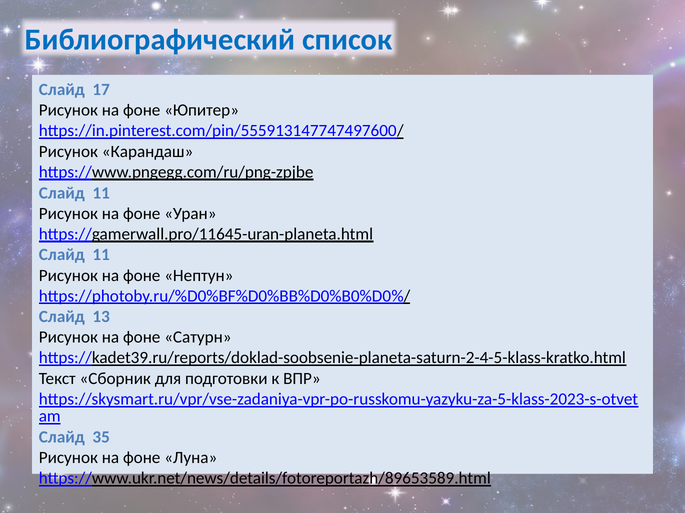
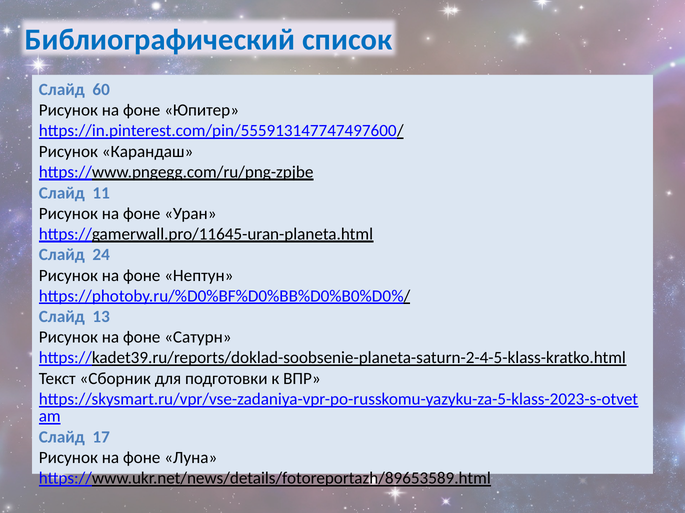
17: 17 -> 60
11 at (101, 255): 11 -> 24
35: 35 -> 17
